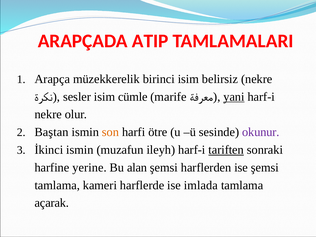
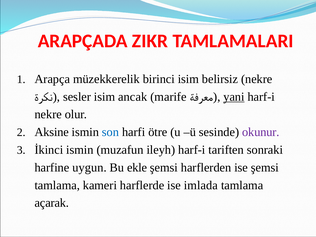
ATIP: ATIP -> ZIKR
cümle: cümle -> ancak
Baştan: Baştan -> Aksine
son colour: orange -> blue
tariften underline: present -> none
yerine: yerine -> uygun
alan: alan -> ekle
